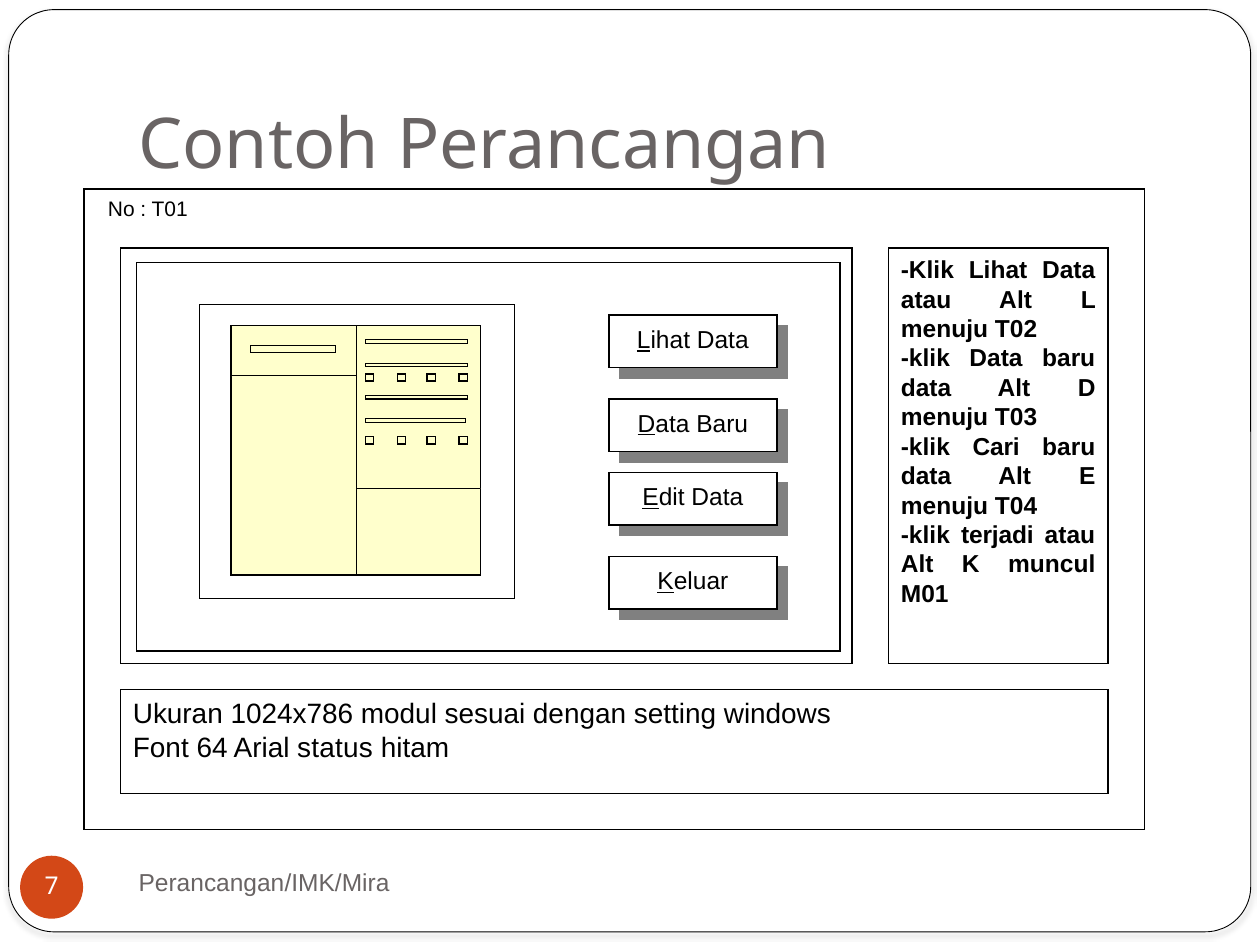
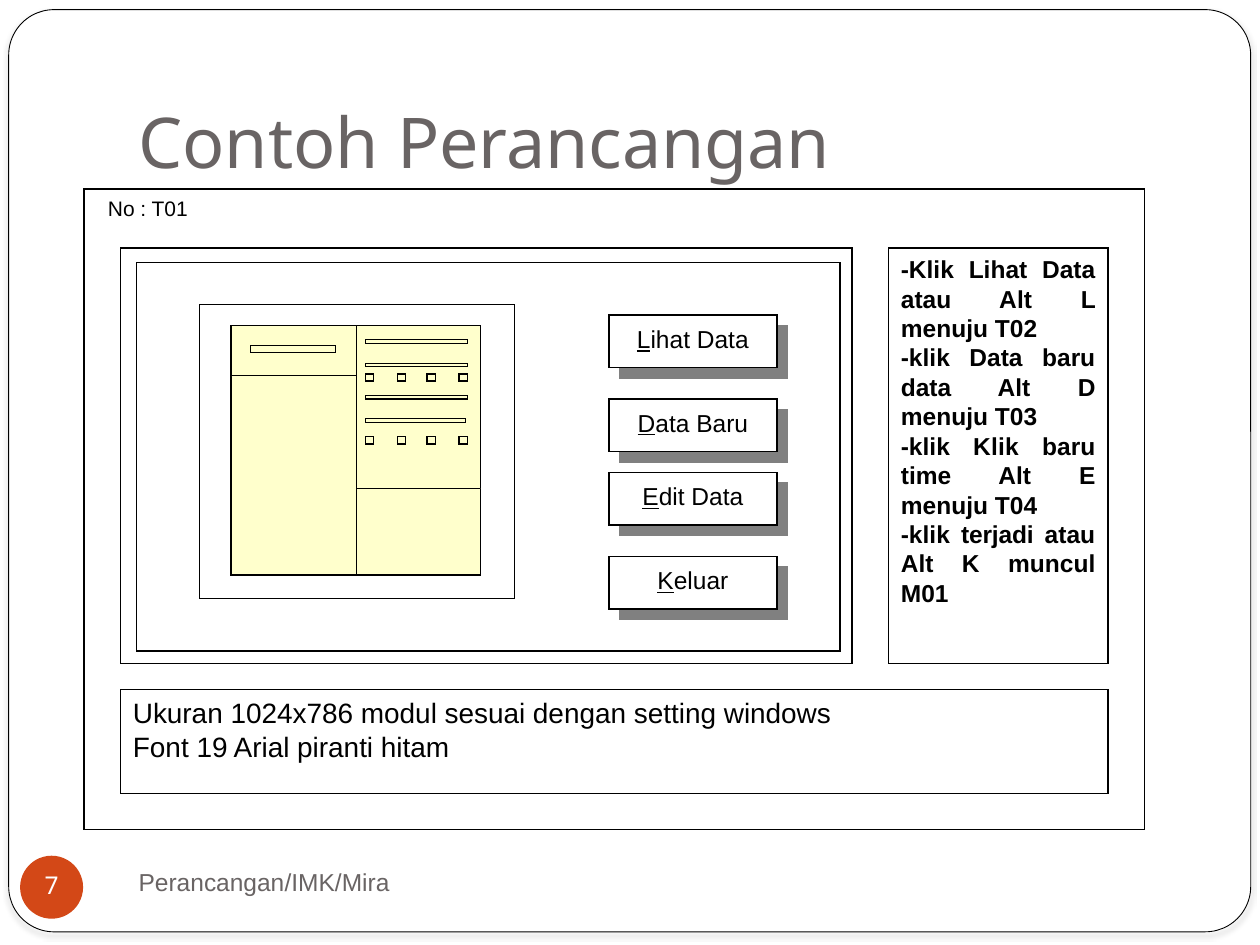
klik Cari: Cari -> Klik
data at (926, 477): data -> time
64: 64 -> 19
status: status -> piranti
